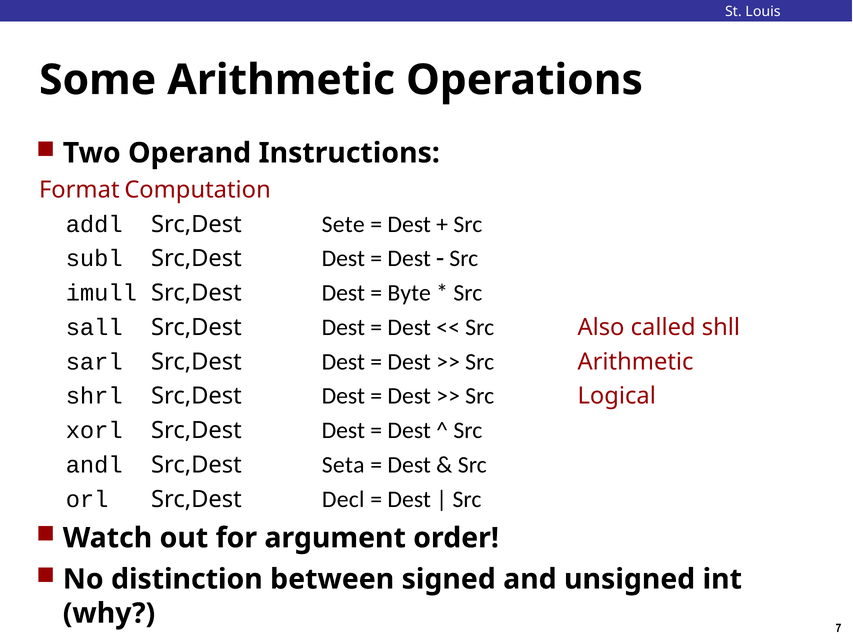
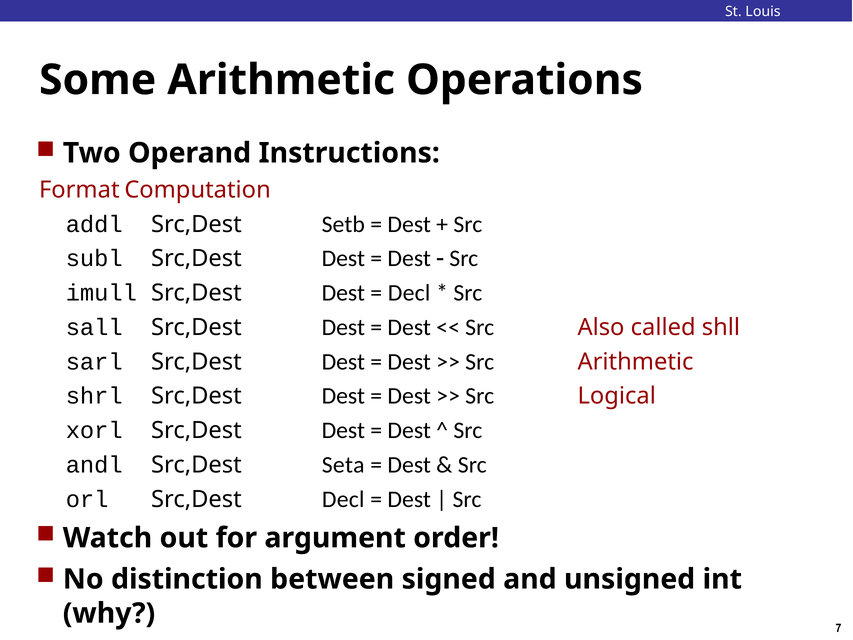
Sete: Sete -> Setb
Byte at (409, 293): Byte -> Decl
